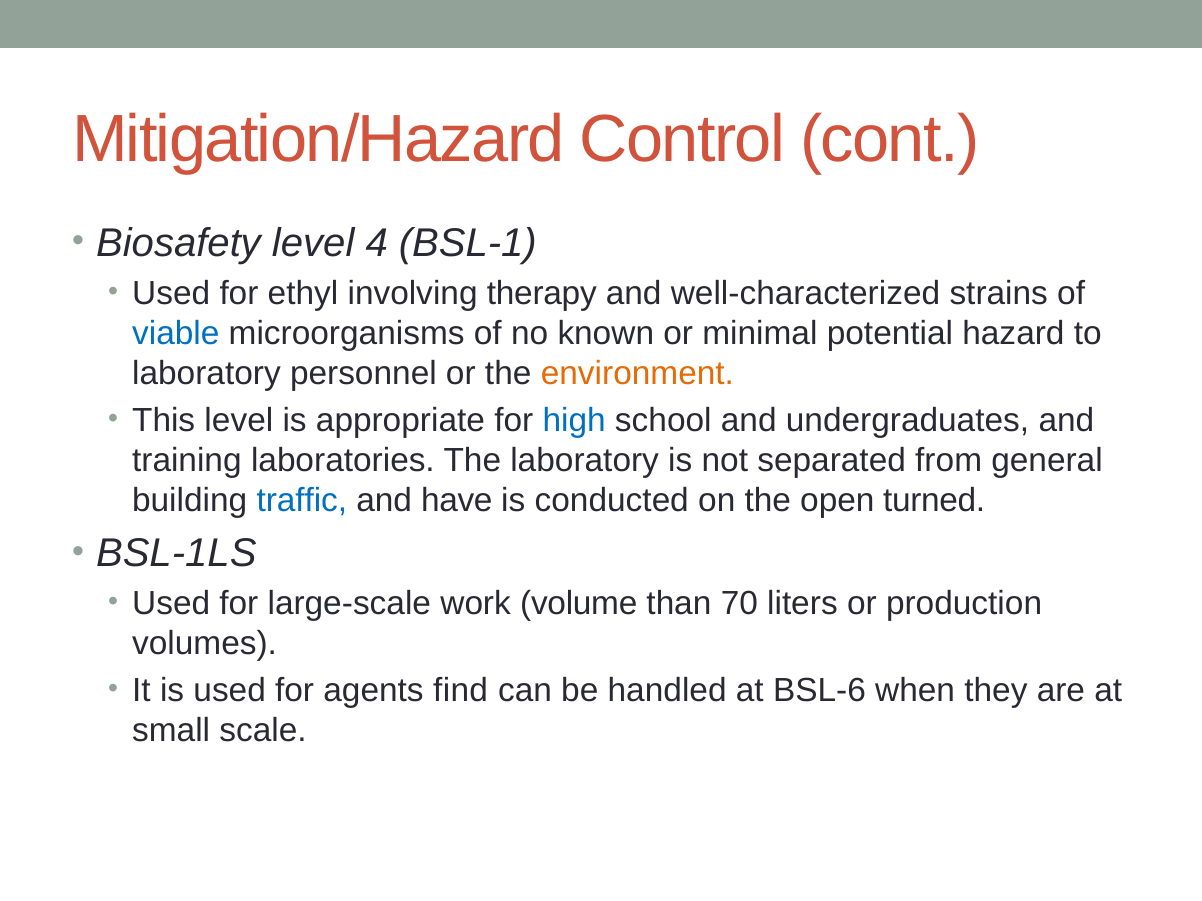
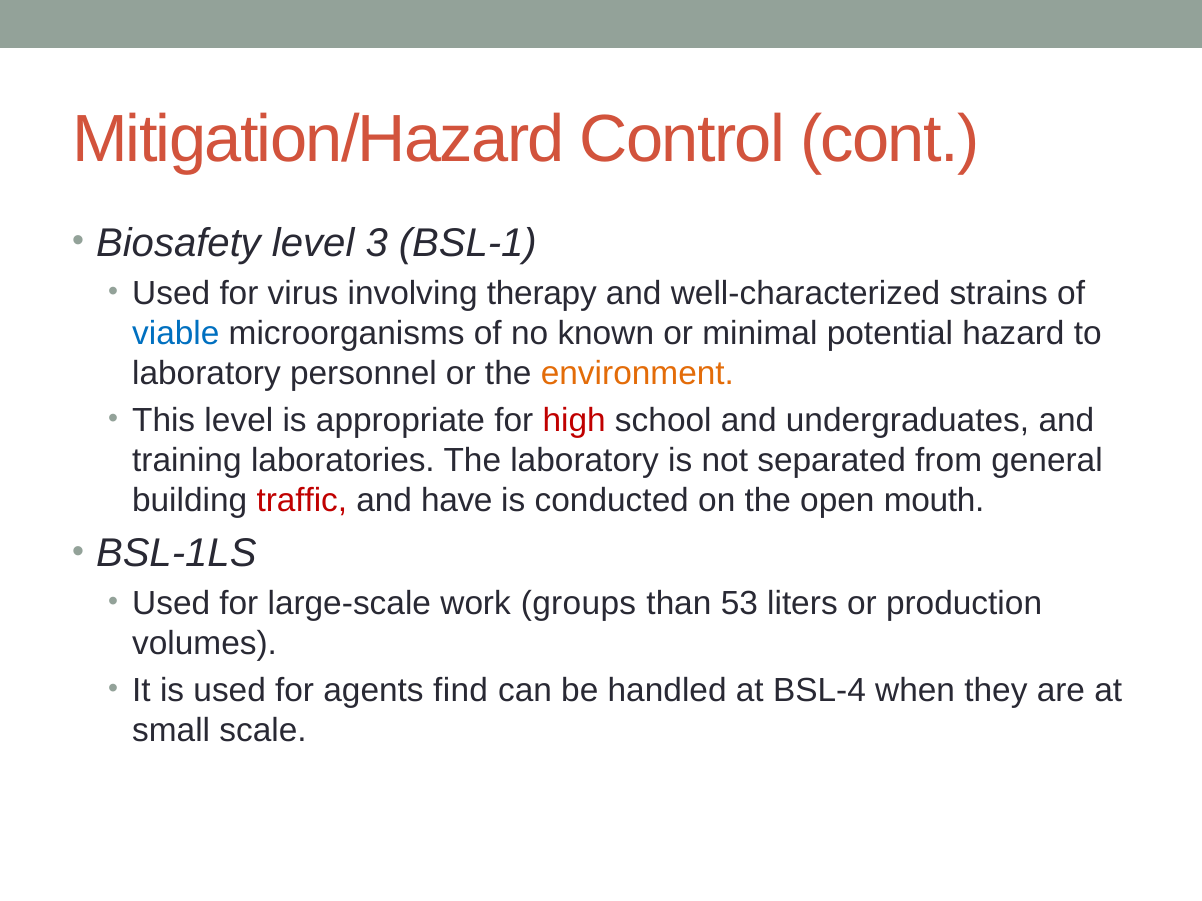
4: 4 -> 3
ethyl: ethyl -> virus
high colour: blue -> red
traffic colour: blue -> red
turned: turned -> mouth
volume: volume -> groups
70: 70 -> 53
BSL-6: BSL-6 -> BSL-4
